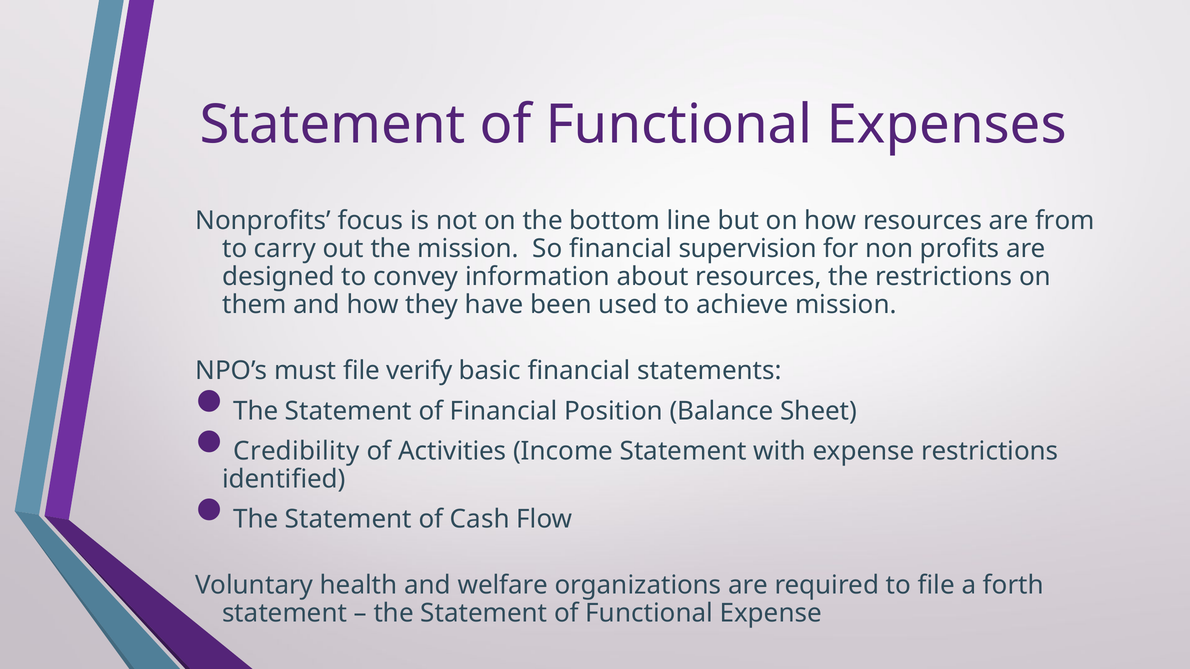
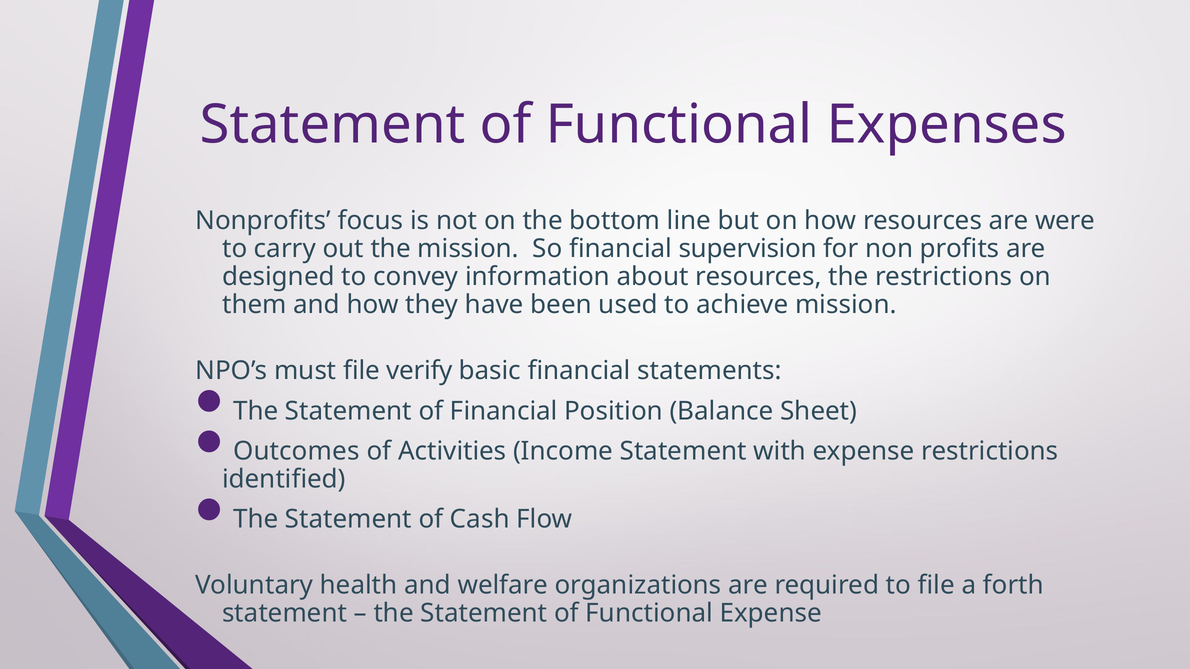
from: from -> were
Credibility: Credibility -> Outcomes
